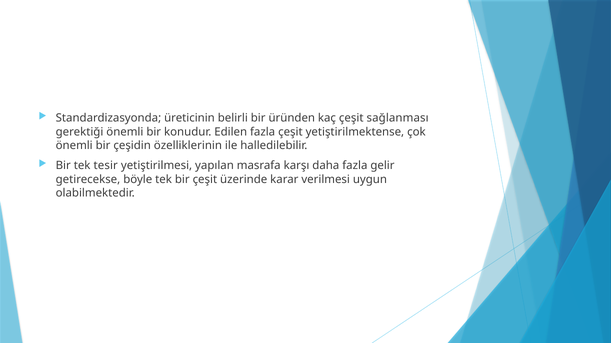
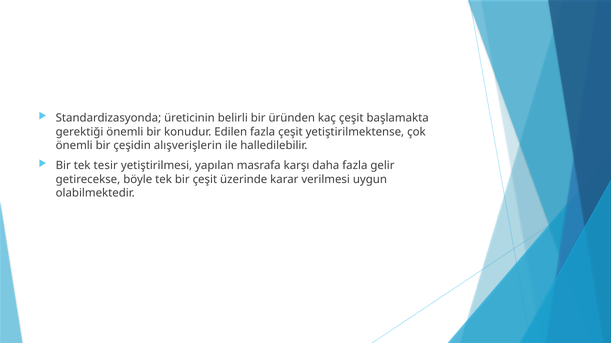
sağlanması: sağlanması -> başlamakta
özelliklerinin: özelliklerinin -> alışverişlerin
